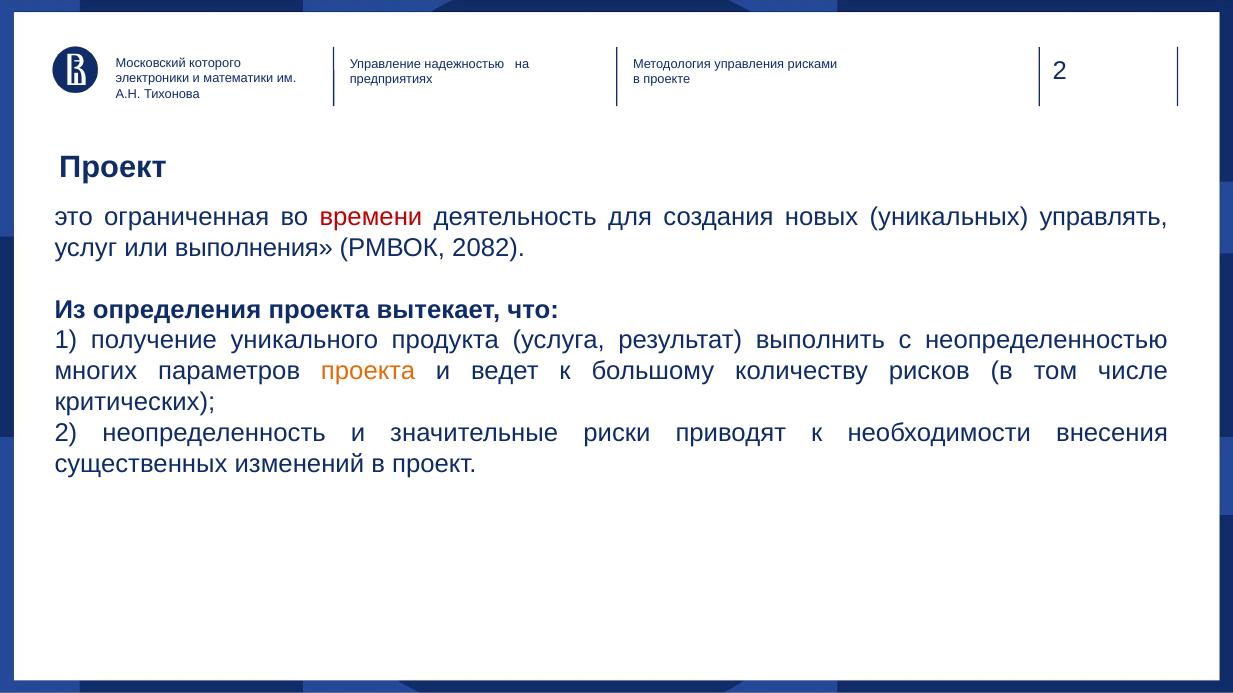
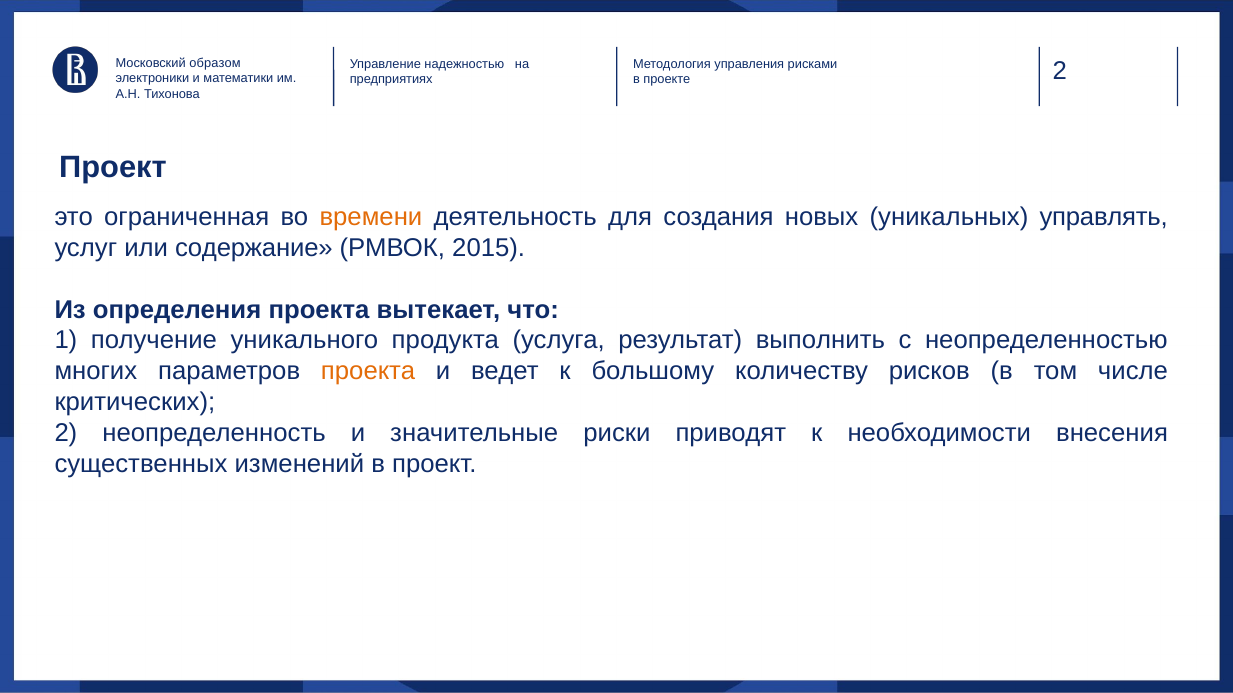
которого: которого -> образом
времени colour: red -> orange
выполнения: выполнения -> содержание
2082: 2082 -> 2015
